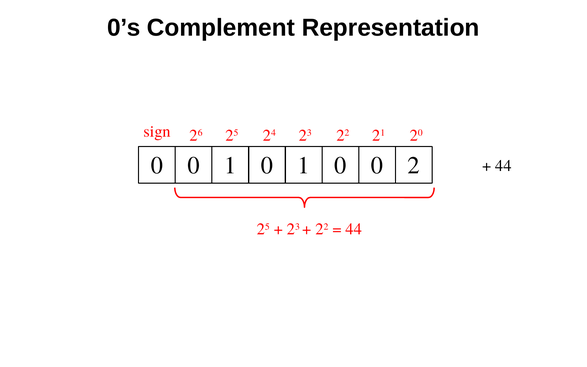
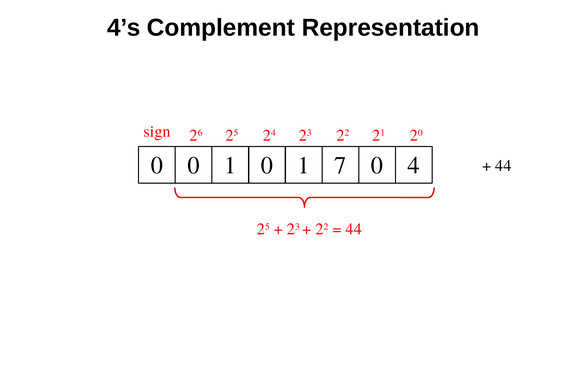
0’s: 0’s -> 4’s
1 0 1 0: 0 -> 7
2: 2 -> 4
